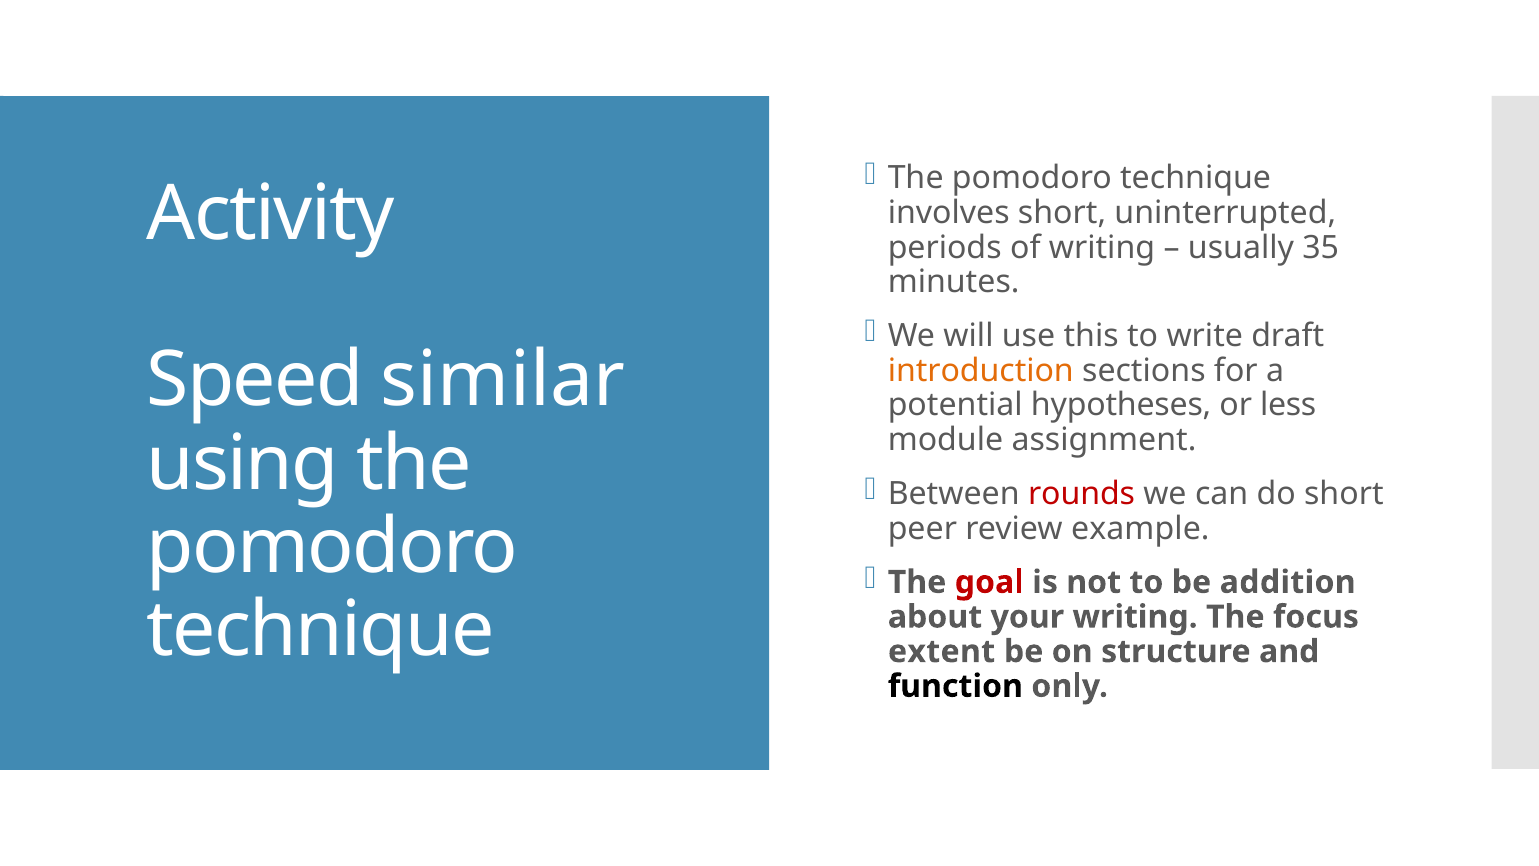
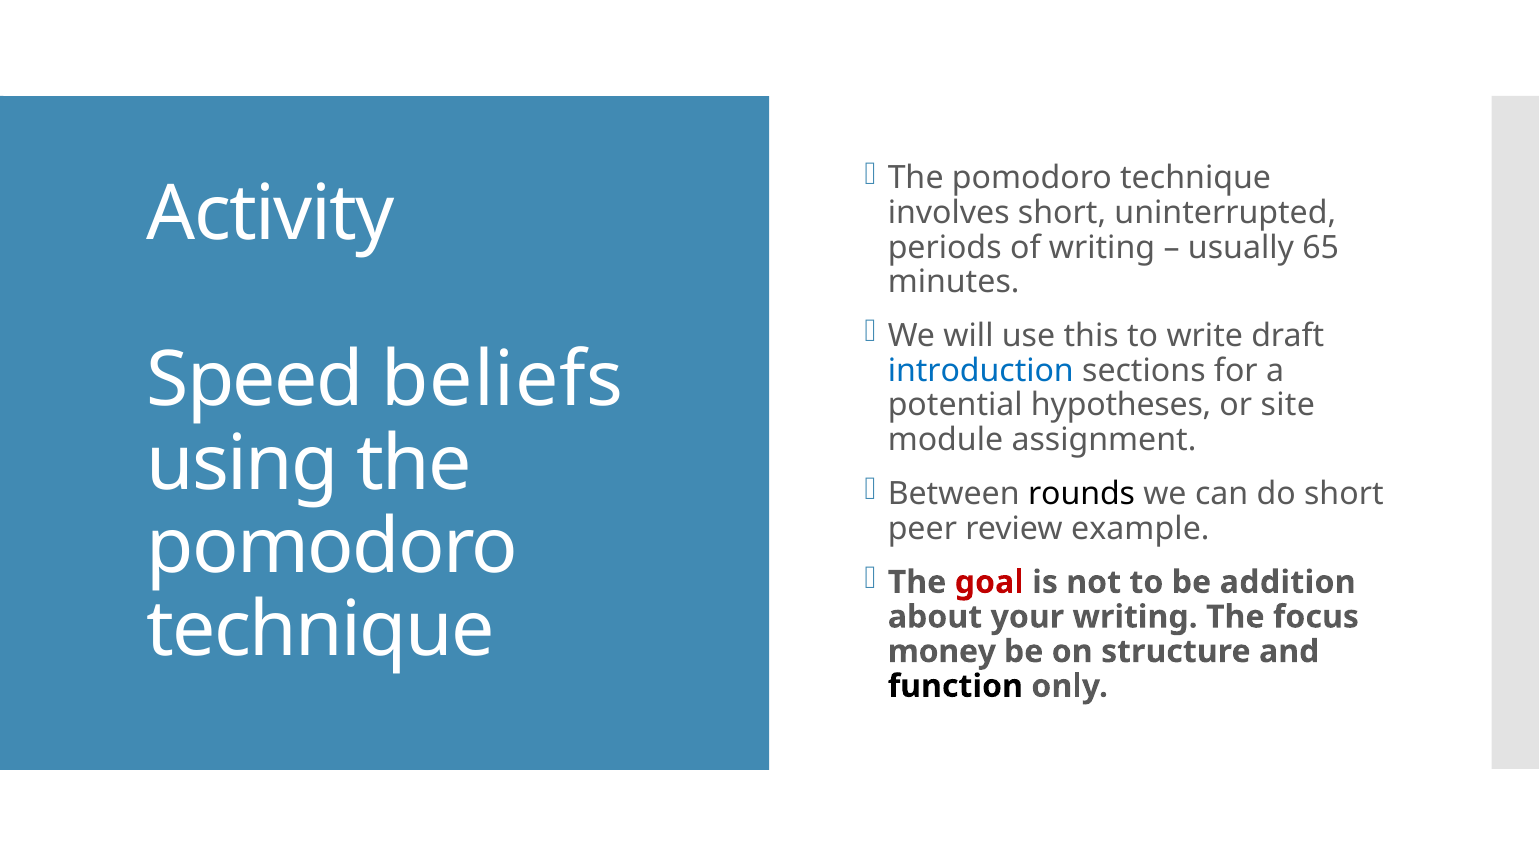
35: 35 -> 65
similar: similar -> beliefs
introduction colour: orange -> blue
less: less -> site
rounds colour: red -> black
extent: extent -> money
